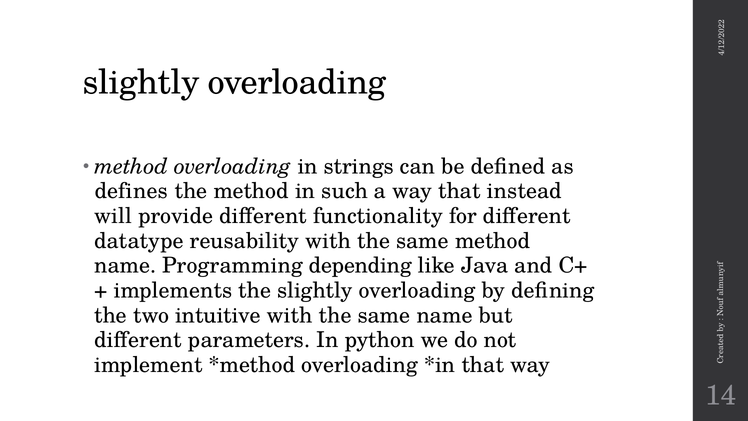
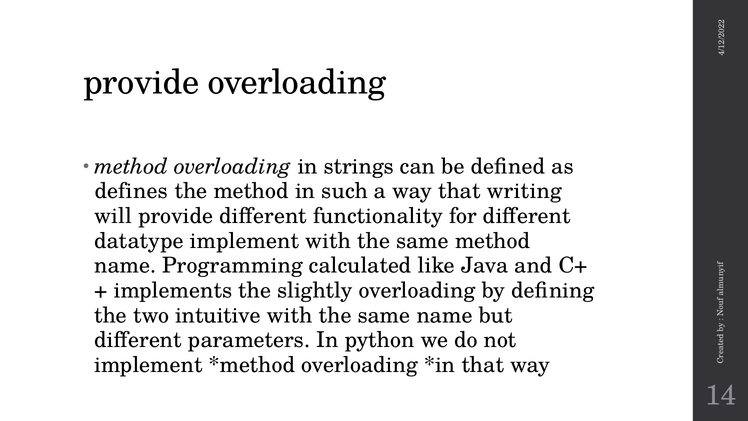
slightly at (141, 82): slightly -> provide
instead: instead -> writing
datatype reusability: reusability -> implement
depending: depending -> calculated
